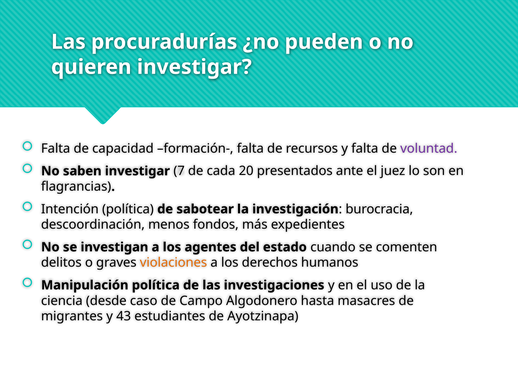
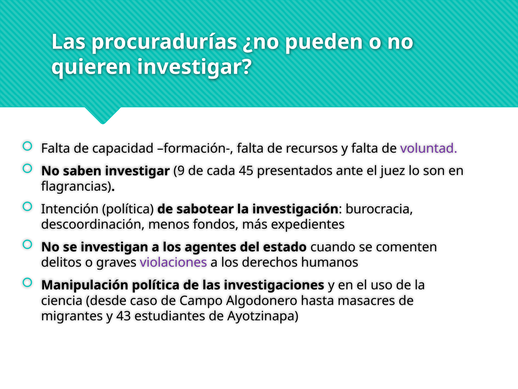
7: 7 -> 9
20: 20 -> 45
violaciones colour: orange -> purple
